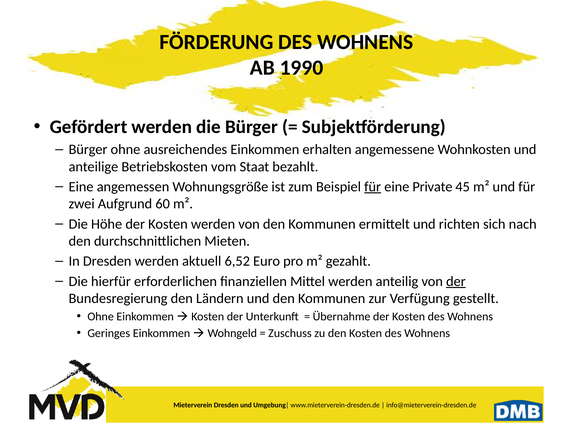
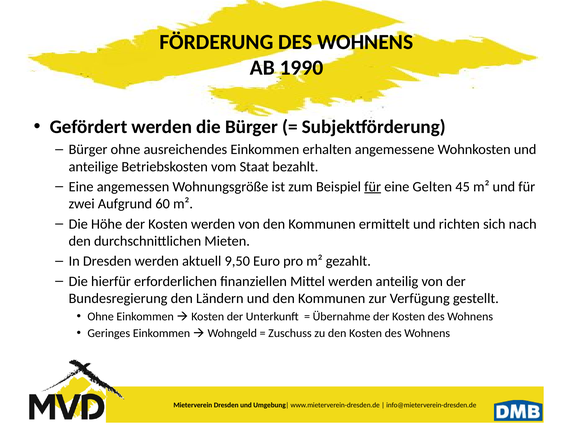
Private: Private -> Gelten
6,52: 6,52 -> 9,50
der at (456, 281) underline: present -> none
